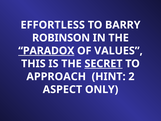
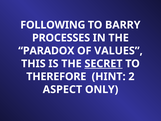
EFFORTLESS: EFFORTLESS -> FOLLOWING
ROBINSON: ROBINSON -> PROCESSES
PARADOX underline: present -> none
APPROACH: APPROACH -> THEREFORE
